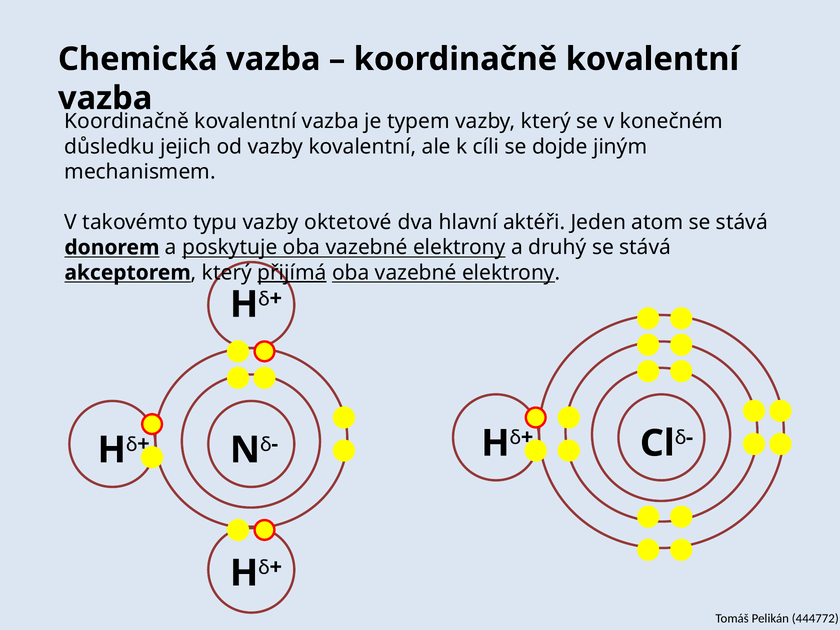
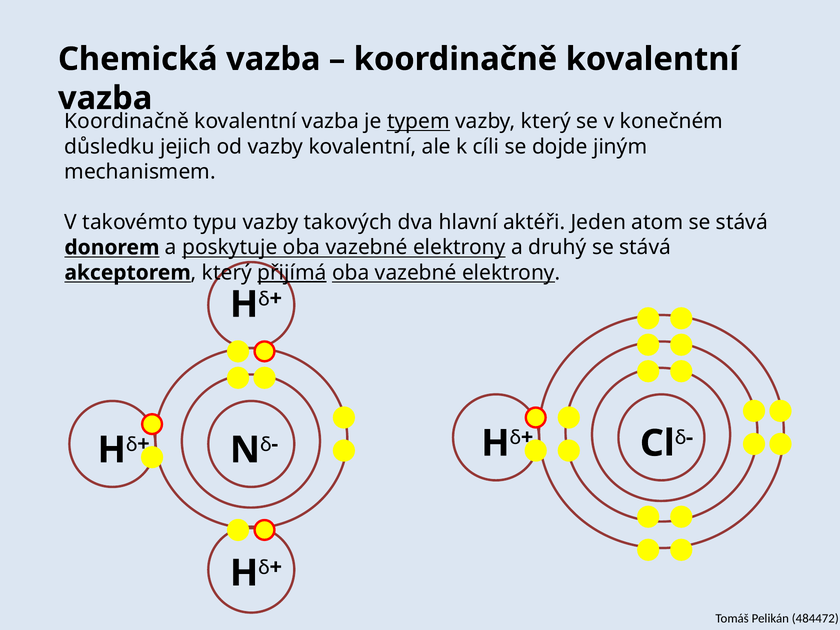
typem underline: none -> present
oktetové: oktetové -> takových
444772: 444772 -> 484472
